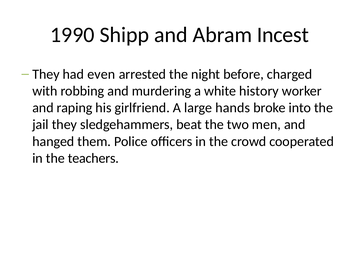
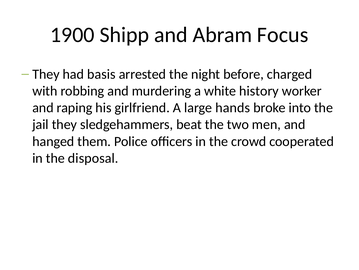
1990: 1990 -> 1900
Incest: Incest -> Focus
even: even -> basis
teachers: teachers -> disposal
